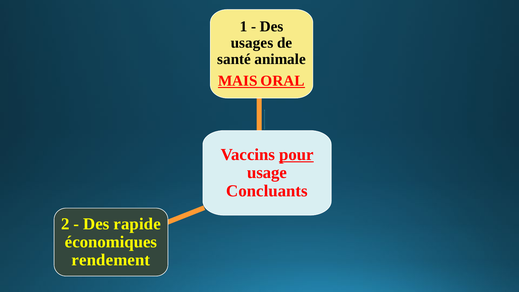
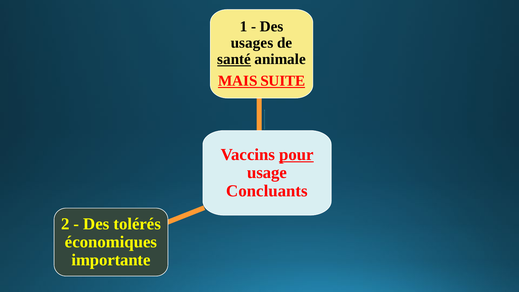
santé underline: none -> present
ORAL: ORAL -> SUITE
rapide: rapide -> tolérés
rendement: rendement -> importante
